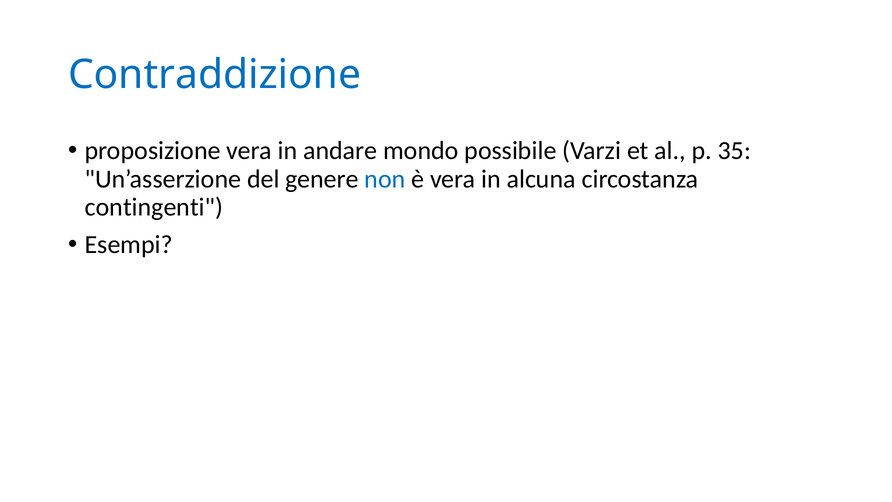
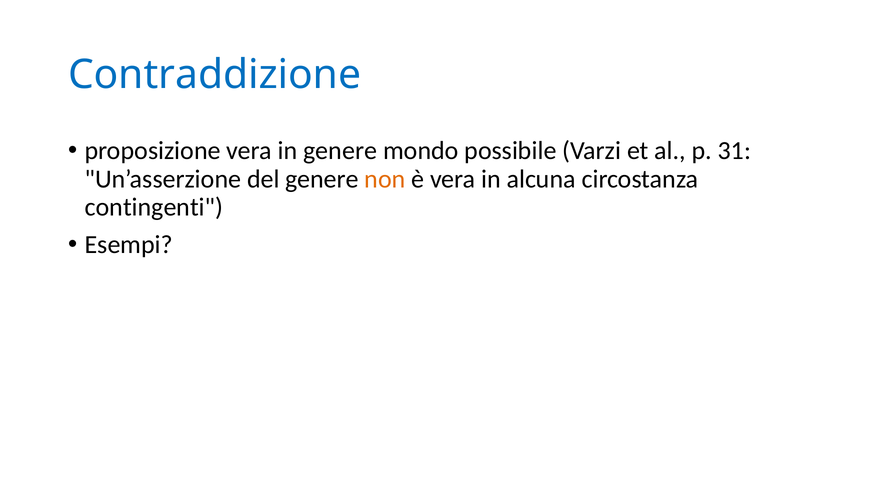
in andare: andare -> genere
35: 35 -> 31
non colour: blue -> orange
